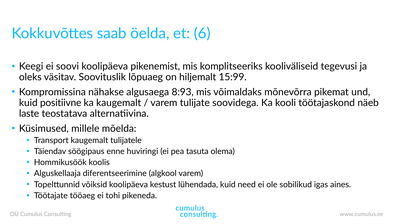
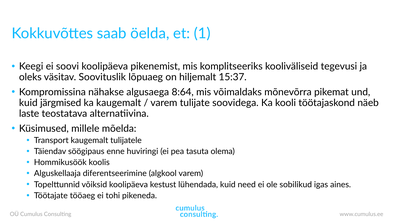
6: 6 -> 1
15:99: 15:99 -> 15:37
8:93: 8:93 -> 8:64
positiivne: positiivne -> järgmised
